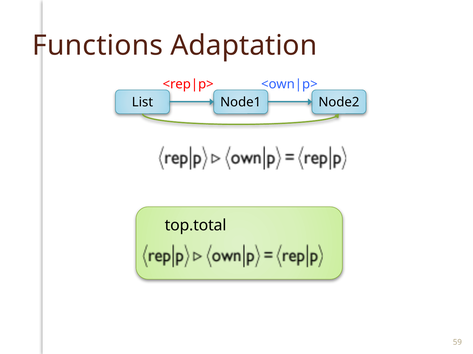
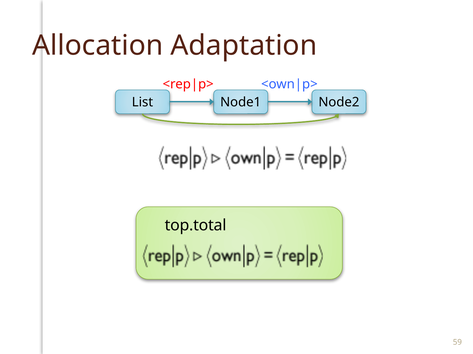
Functions: Functions -> Allocation
